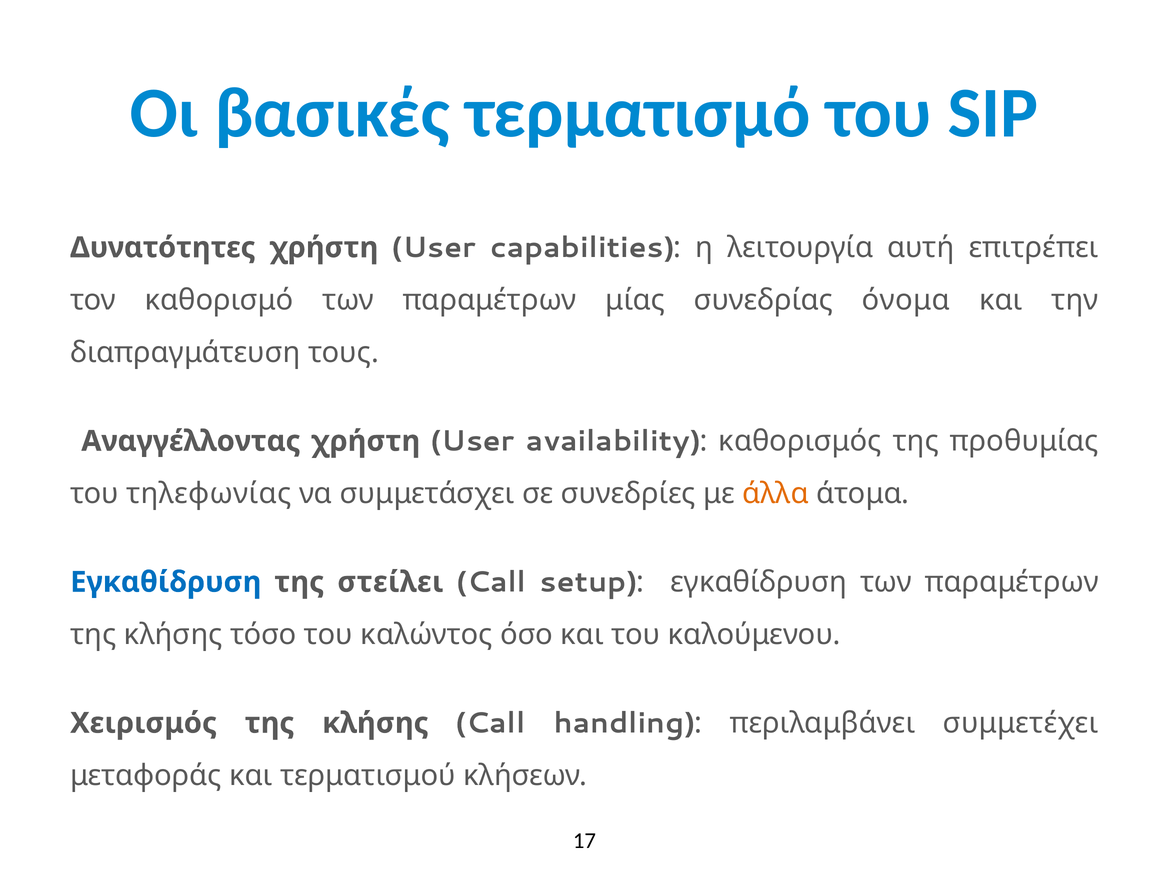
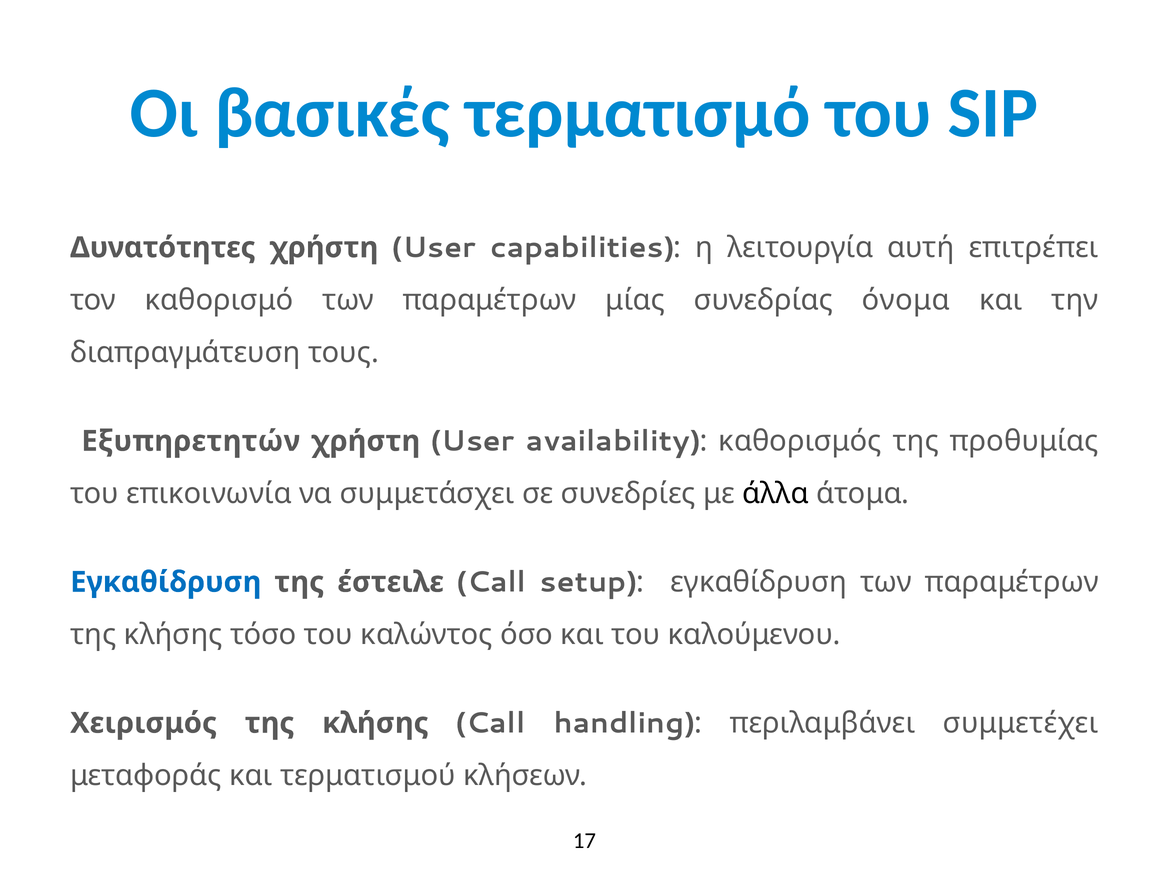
Αναγγέλλοντας: Αναγγέλλοντας -> Εξυπηρετητών
τηλεφωνίας: τηλεφωνίας -> επικοινωνία
άλλα colour: orange -> black
στείλει: στείλει -> έστειλε
